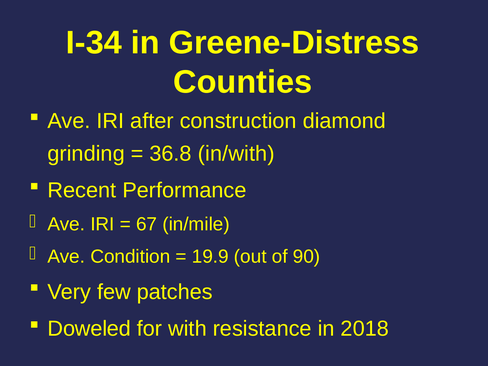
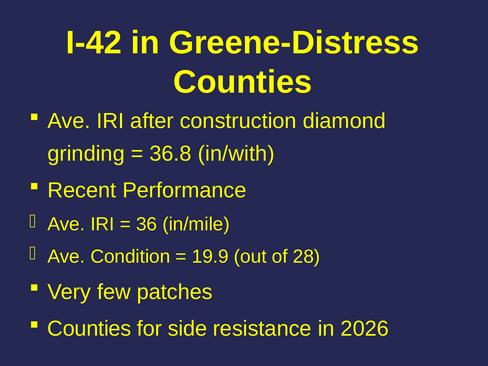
I-34: I-34 -> I-42
67: 67 -> 36
90: 90 -> 28
Doweled at (89, 329): Doweled -> Counties
with: with -> side
2018: 2018 -> 2026
